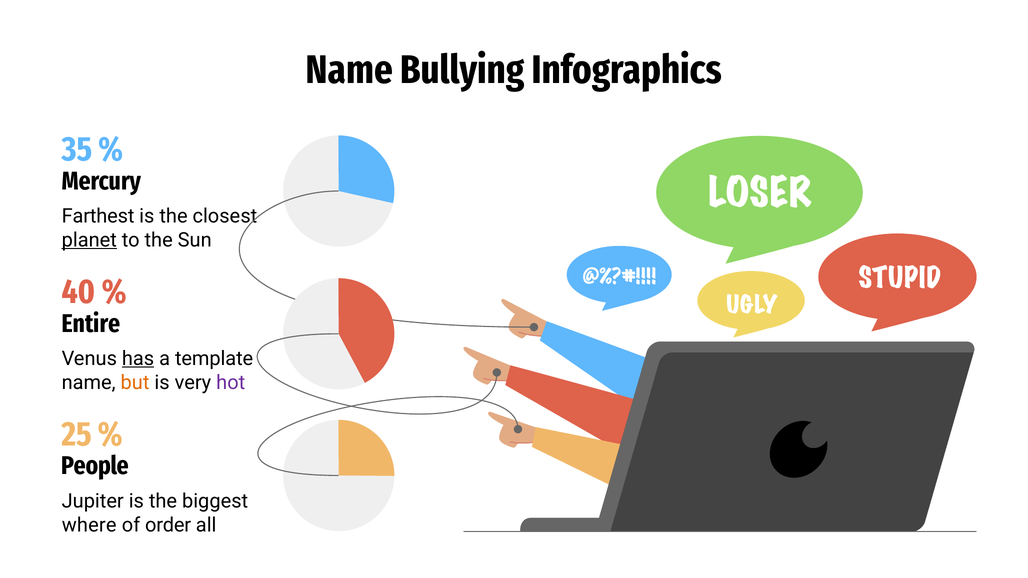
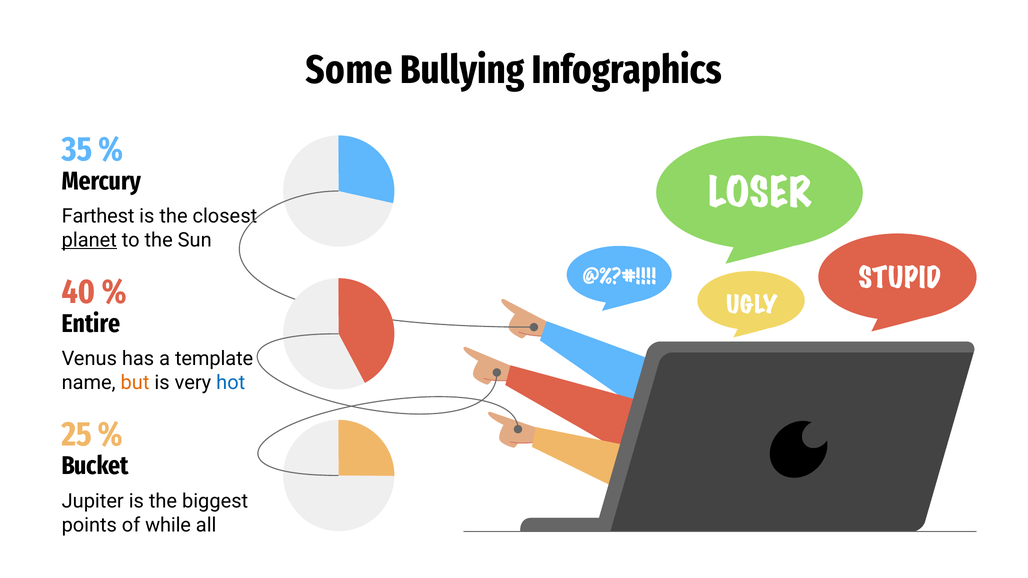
Name at (349, 70): Name -> Some
has underline: present -> none
hot colour: purple -> blue
People: People -> Bucket
where: where -> points
order: order -> while
